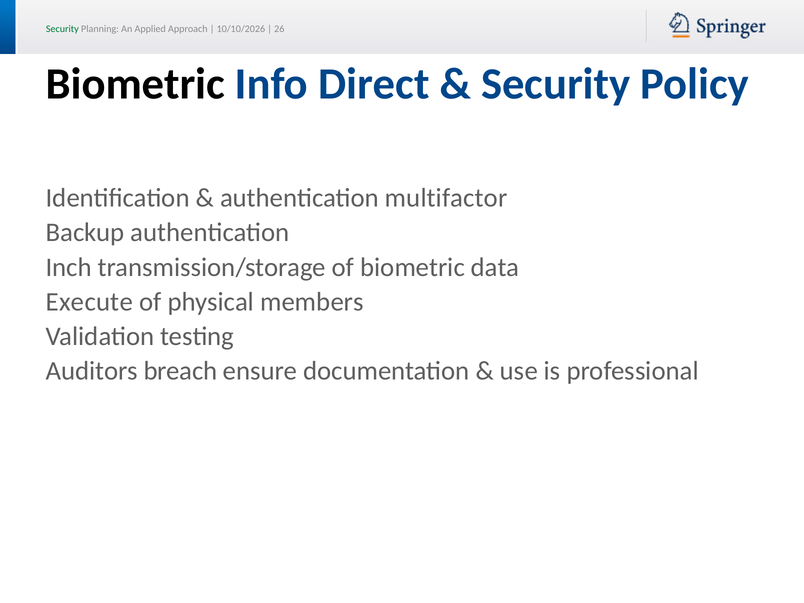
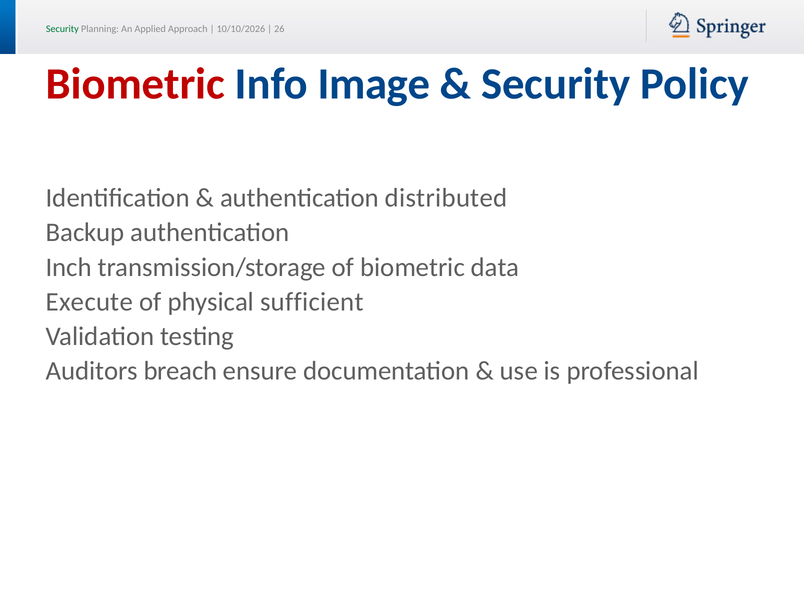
Biometric at (135, 84) colour: black -> red
Direct: Direct -> Image
multifactor: multifactor -> distributed
members: members -> sufficient
